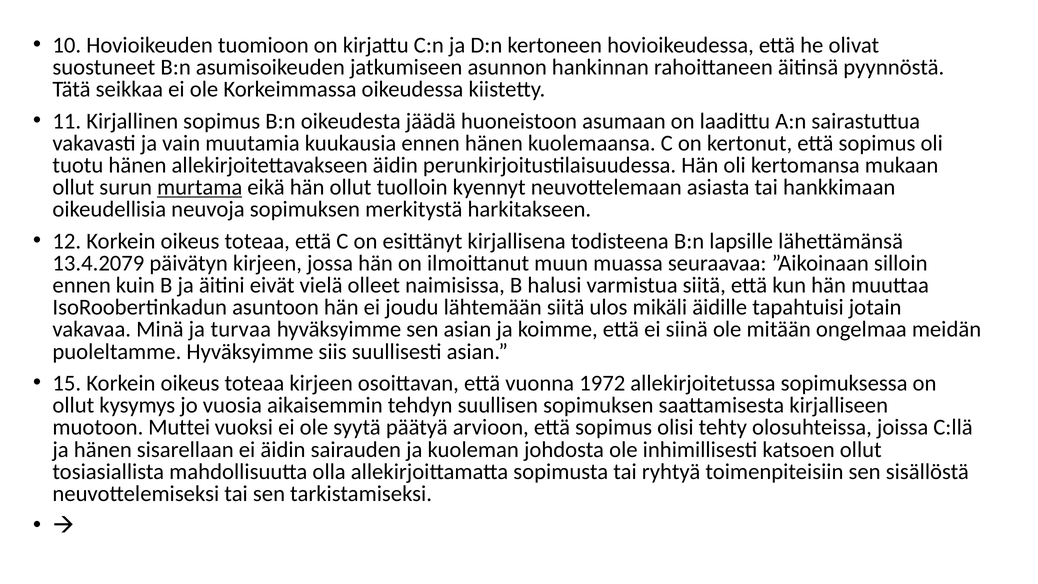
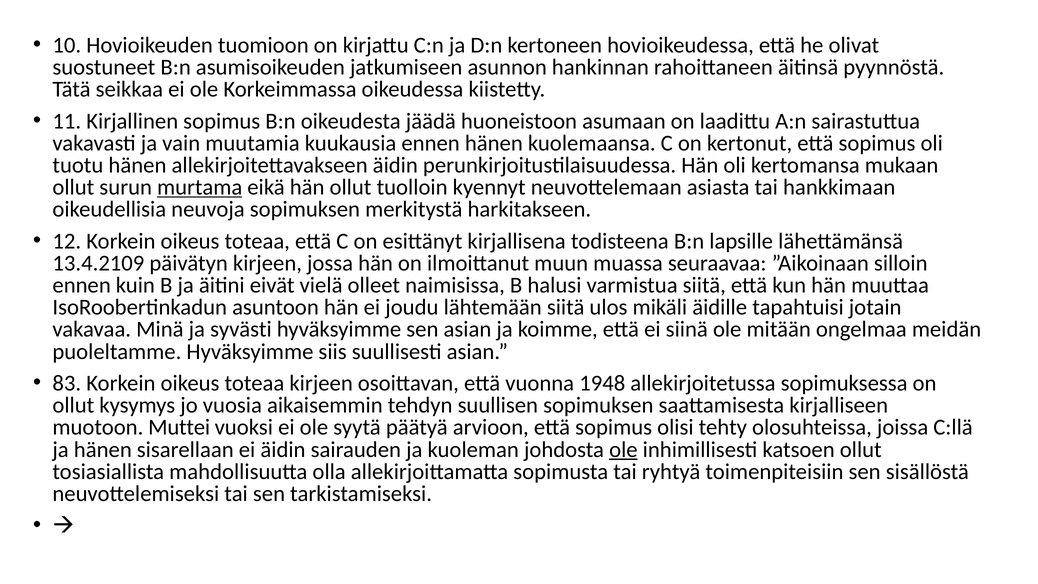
13.4.2079: 13.4.2079 -> 13.4.2109
turvaa: turvaa -> syvästi
15: 15 -> 83
1972: 1972 -> 1948
ole at (623, 449) underline: none -> present
